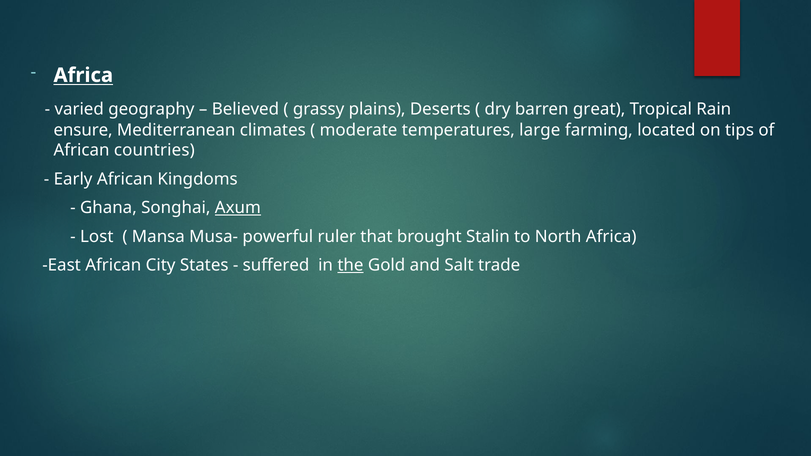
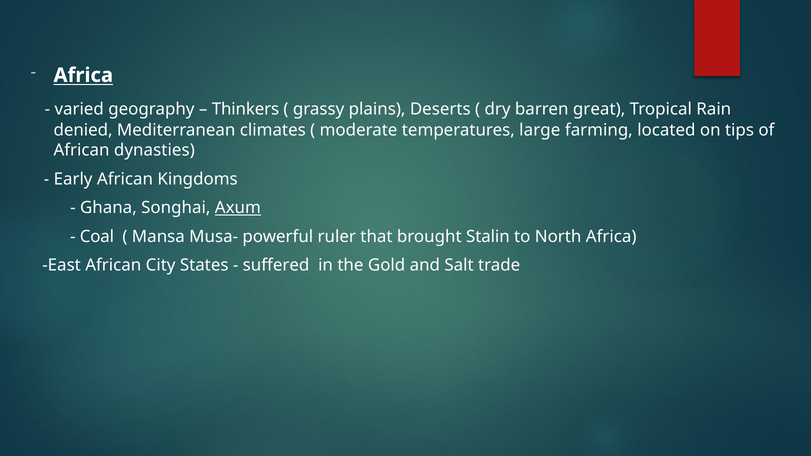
Believed: Believed -> Thinkers
ensure: ensure -> denied
countries: countries -> dynasties
Lost: Lost -> Coal
the underline: present -> none
